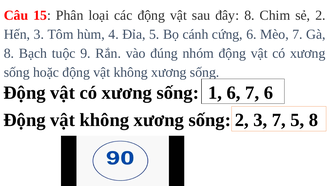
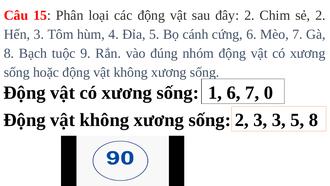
đây 8: 8 -> 2
7 6: 6 -> 0
3 7: 7 -> 3
